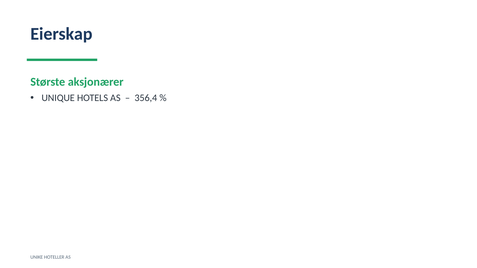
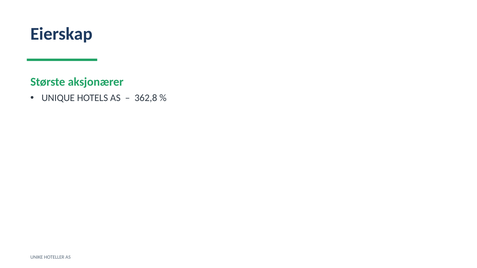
356,4: 356,4 -> 362,8
